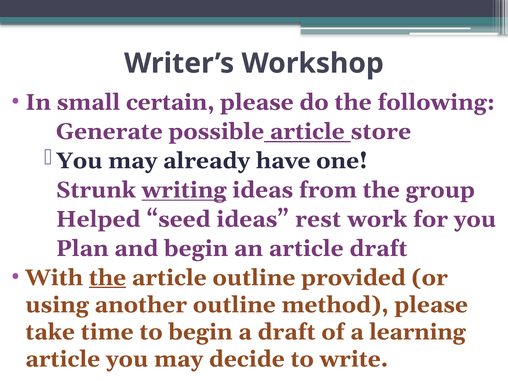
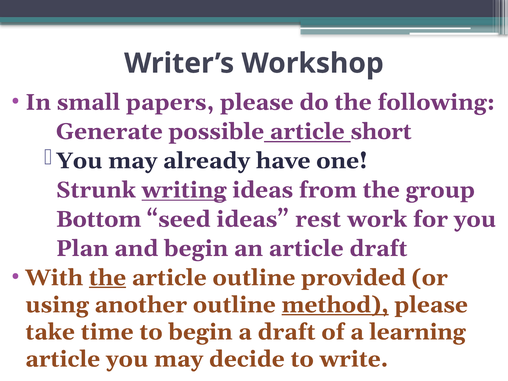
certain: certain -> papers
store: store -> short
Helped: Helped -> Bottom
method underline: none -> present
